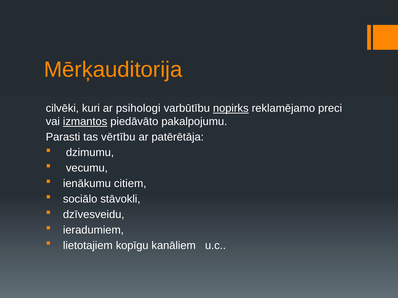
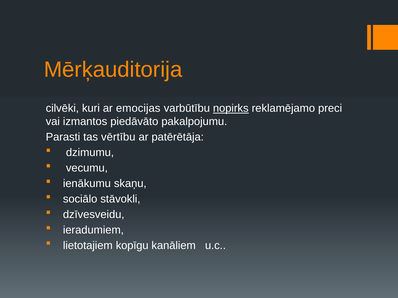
psihologi: psihologi -> emocijas
izmantos underline: present -> none
citiem: citiem -> skaņu
